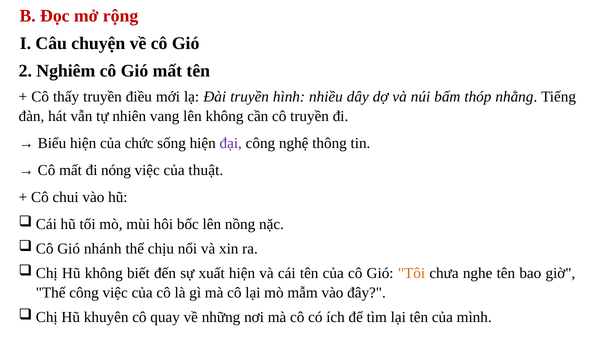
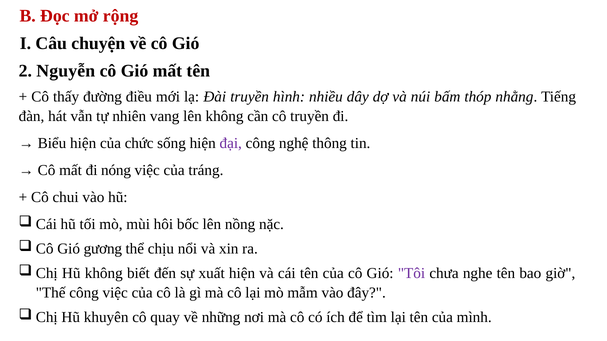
Nghiêm: Nghiêm -> Nguyễn
thấy truyền: truyền -> đường
thuật: thuật -> tráng
nhánh: nhánh -> gương
Tôi colour: orange -> purple
